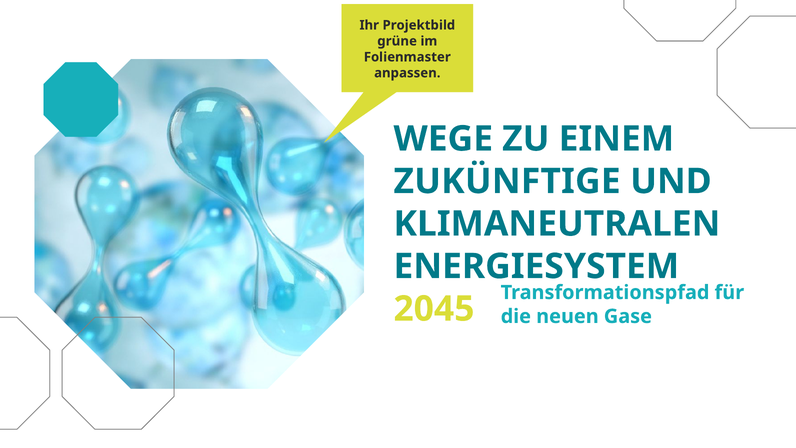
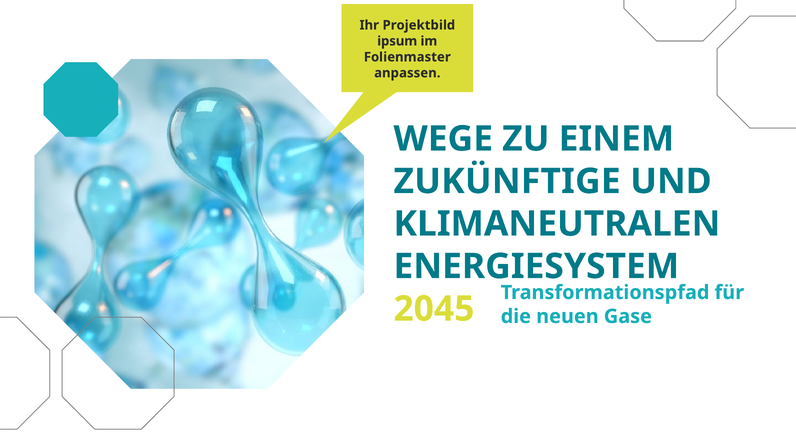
grüne: grüne -> ipsum
